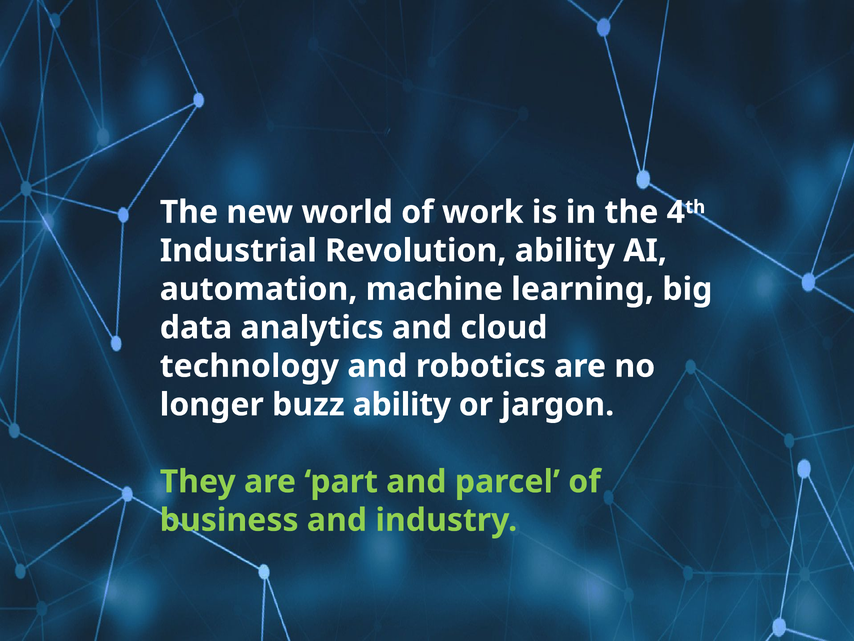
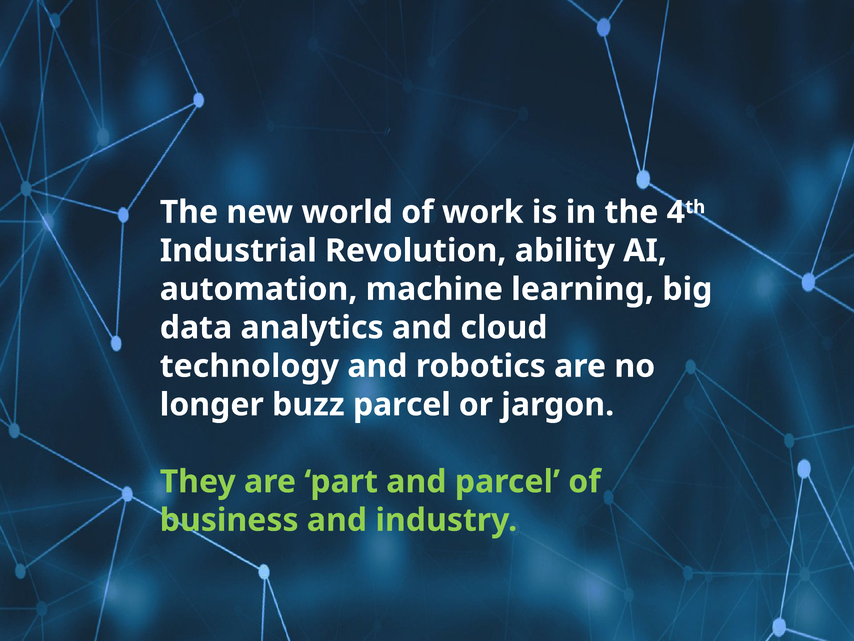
buzz ability: ability -> parcel
